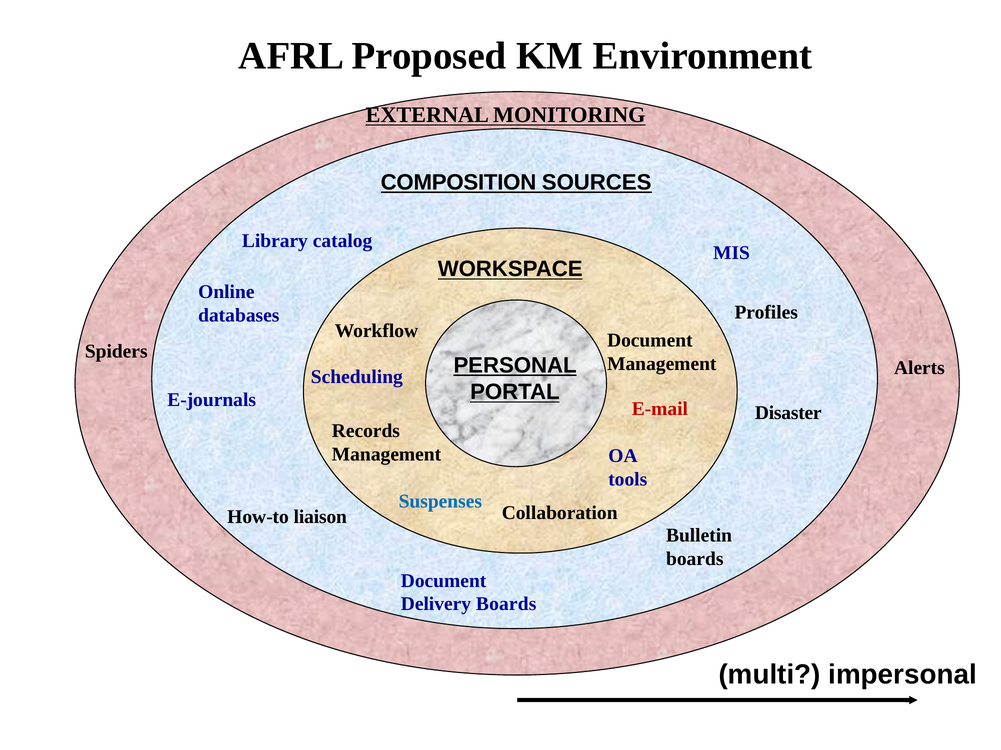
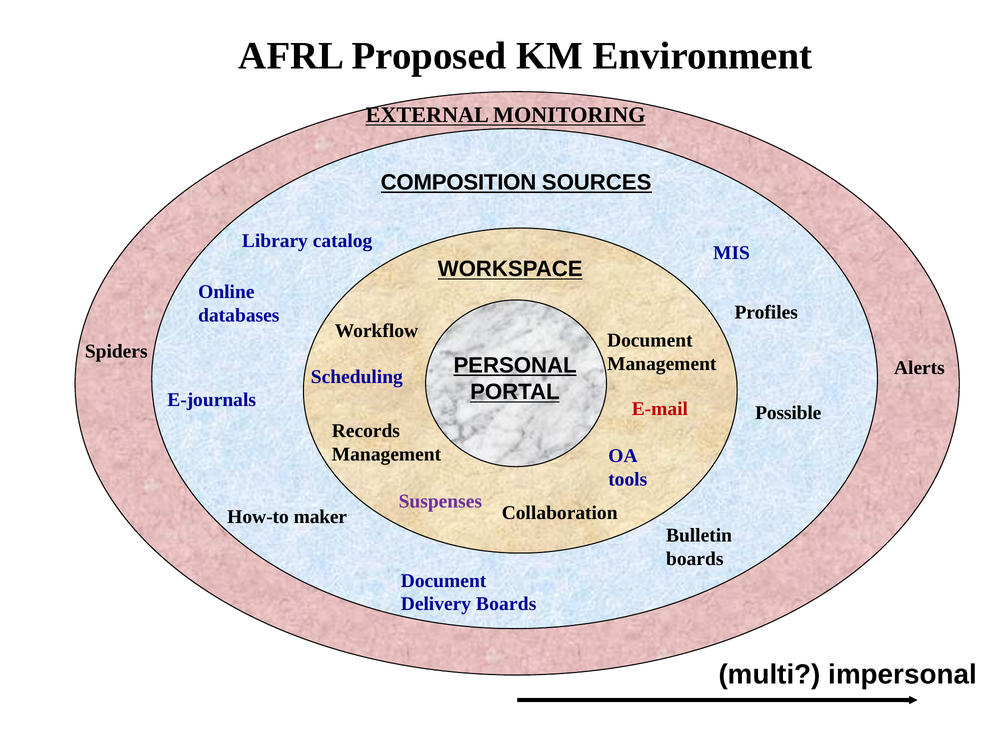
Disaster: Disaster -> Possible
Suspenses colour: blue -> purple
liaison: liaison -> maker
